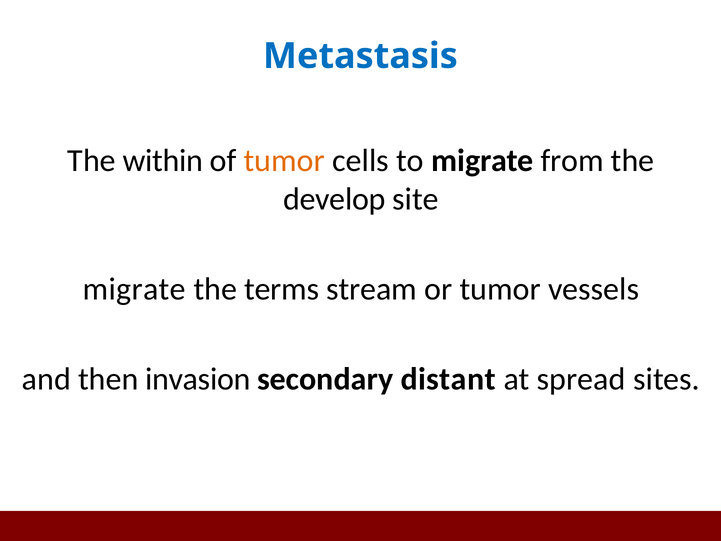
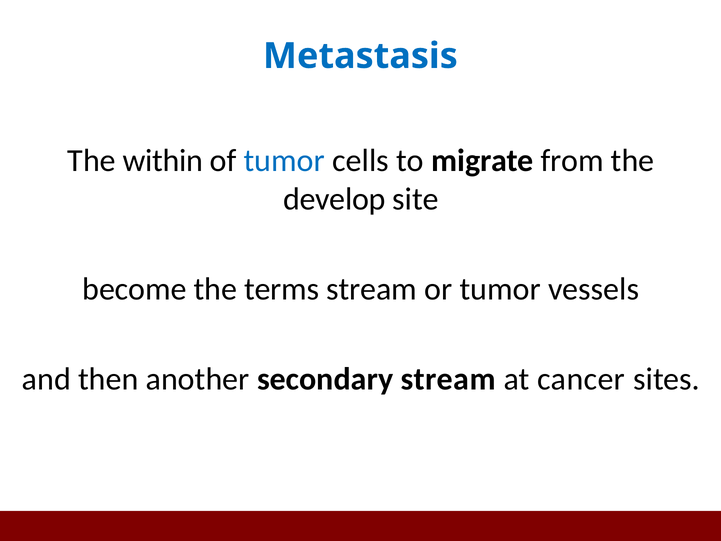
tumor at (284, 161) colour: orange -> blue
migrate at (134, 289): migrate -> become
invasion: invasion -> another
secondary distant: distant -> stream
spread: spread -> cancer
